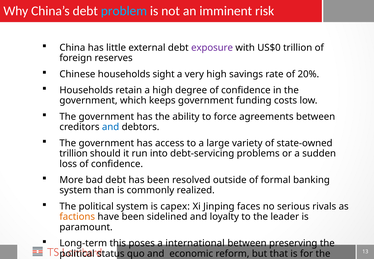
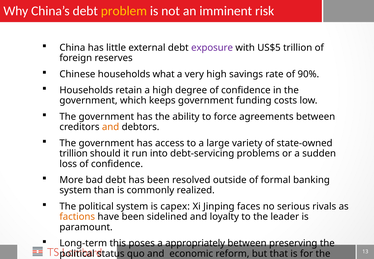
problem colour: light blue -> yellow
US$0: US$0 -> US$5
sight: sight -> what
20%: 20% -> 90%
and at (111, 127) colour: blue -> orange
international: international -> appropriately
